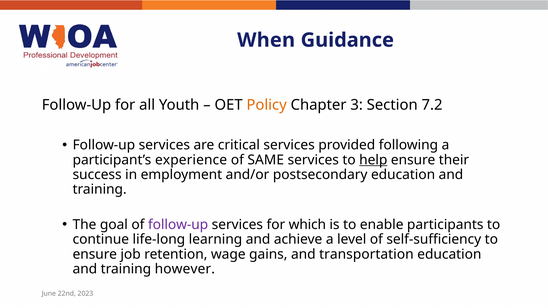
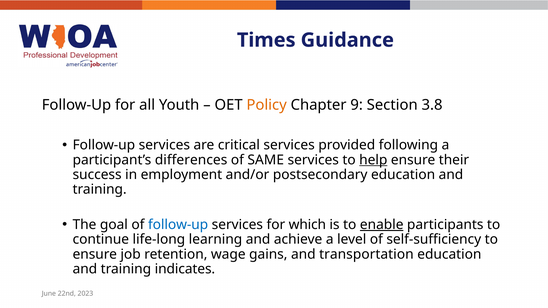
When: When -> Times
3: 3 -> 9
7.2: 7.2 -> 3.8
experience: experience -> differences
follow-up at (178, 225) colour: purple -> blue
enable underline: none -> present
however: however -> indicates
